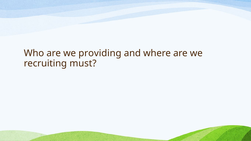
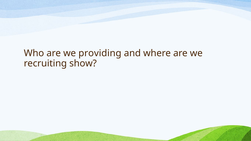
must: must -> show
